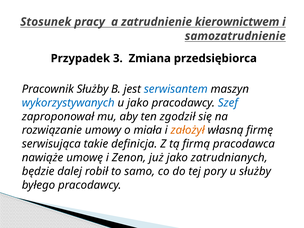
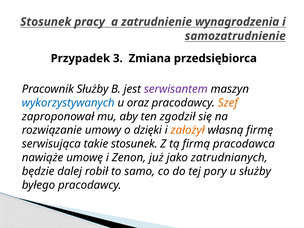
kierownictwem: kierownictwem -> wynagrodzenia
serwisantem colour: blue -> purple
u jako: jako -> oraz
Szef colour: blue -> orange
miała: miała -> dzięki
takie definicja: definicja -> stosunek
